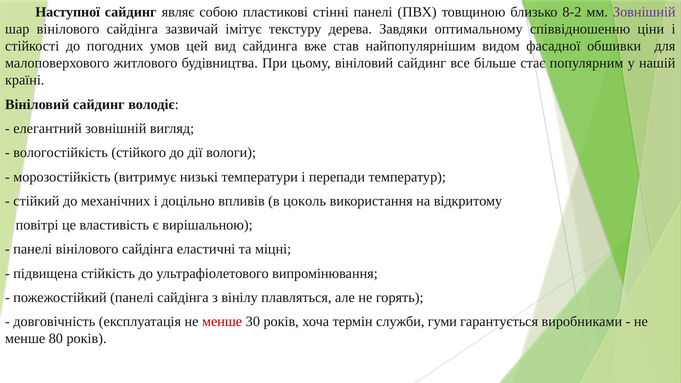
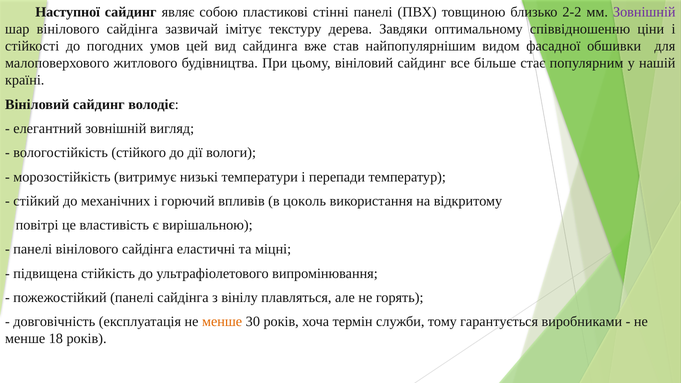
8-2: 8-2 -> 2-2
доцільно: доцільно -> горючий
менше at (222, 322) colour: red -> orange
гуми: гуми -> тому
80: 80 -> 18
